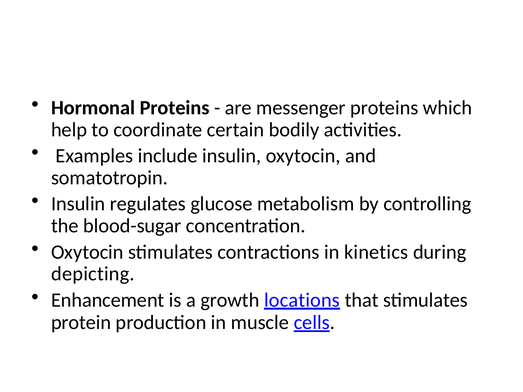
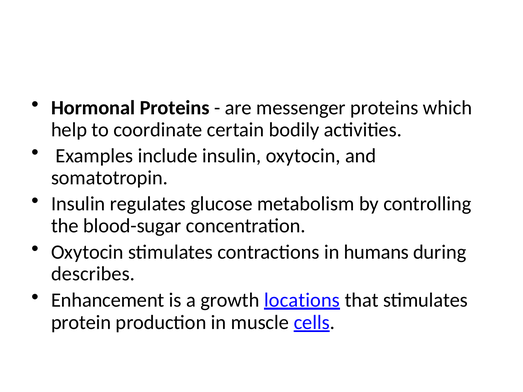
kinetics: kinetics -> humans
depicting: depicting -> describes
